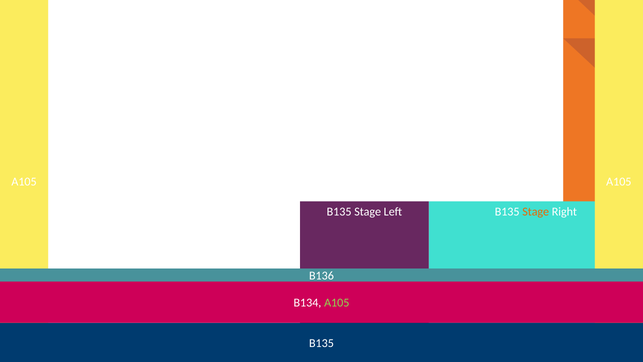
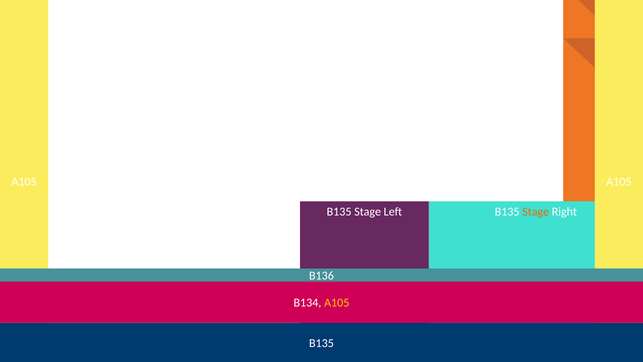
A105 at (337, 303) colour: light green -> yellow
